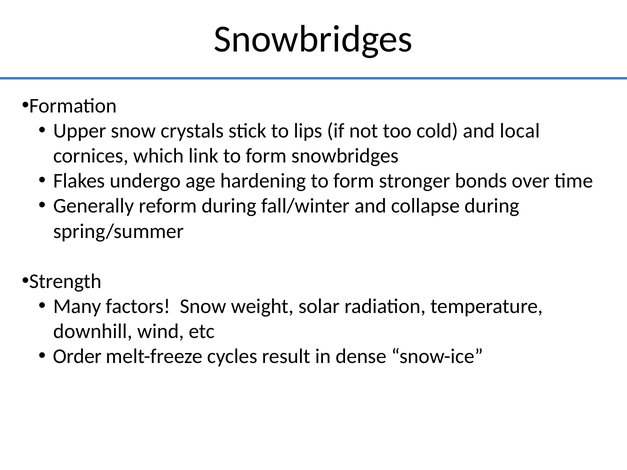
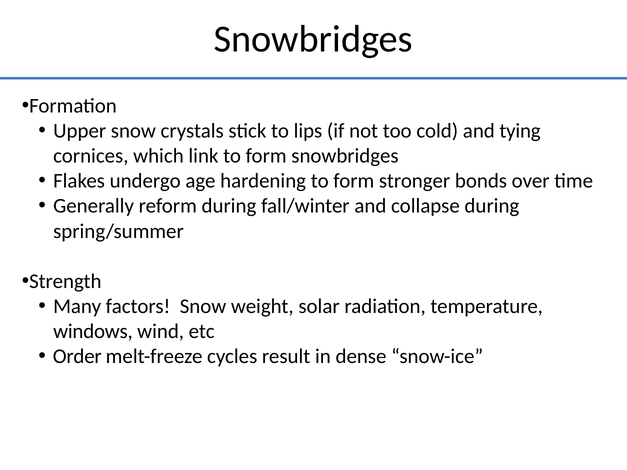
local: local -> tying
downhill: downhill -> windows
